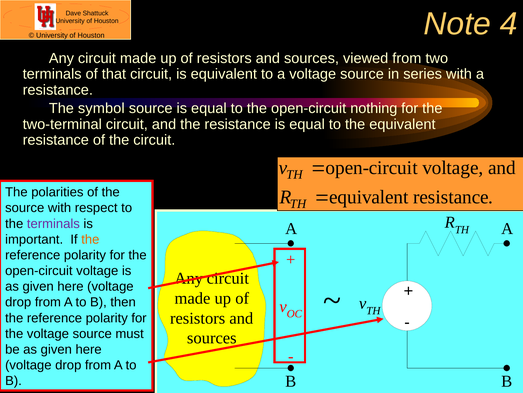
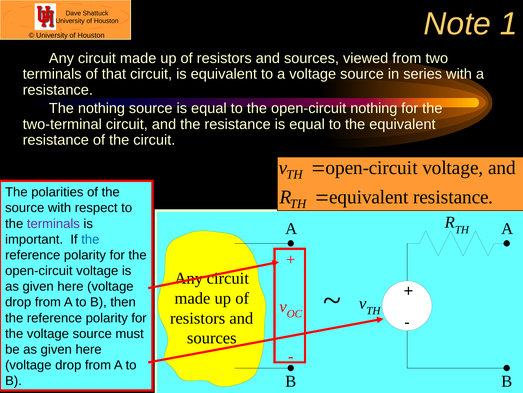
4: 4 -> 1
The symbol: symbol -> nothing
the at (90, 239) colour: orange -> blue
